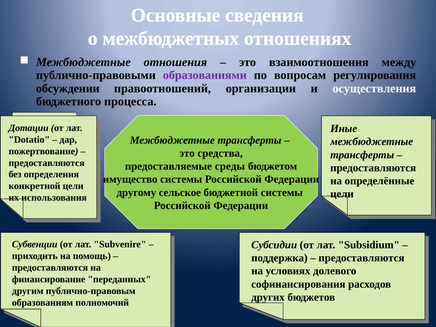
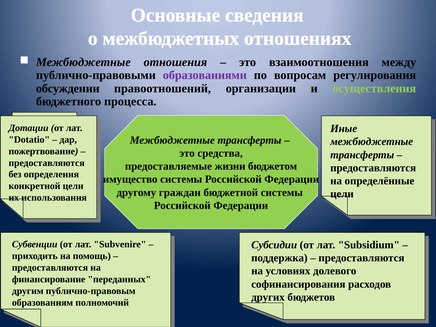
осуществления colour: white -> light green
среды: среды -> жизни
сельское: сельское -> граждан
